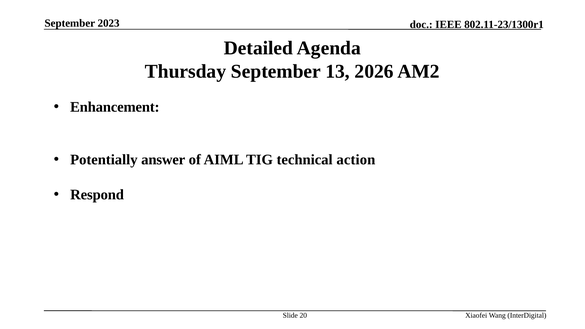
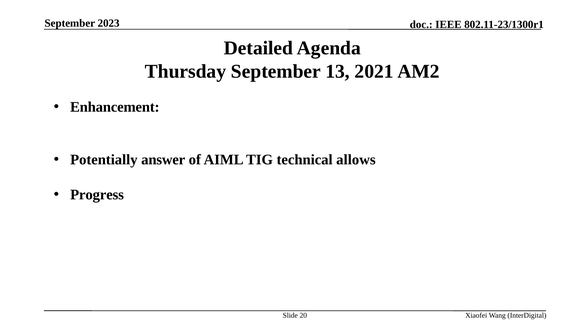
2026: 2026 -> 2021
action: action -> allows
Respond: Respond -> Progress
